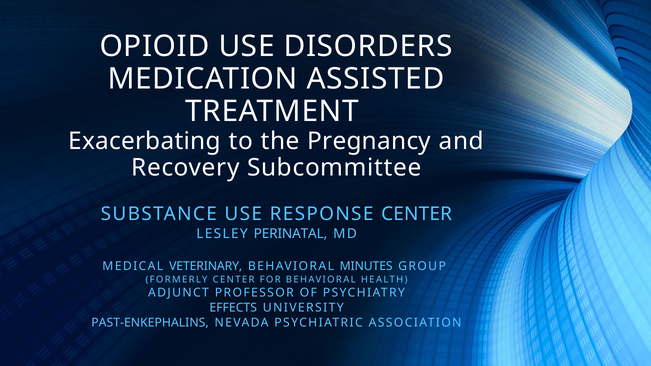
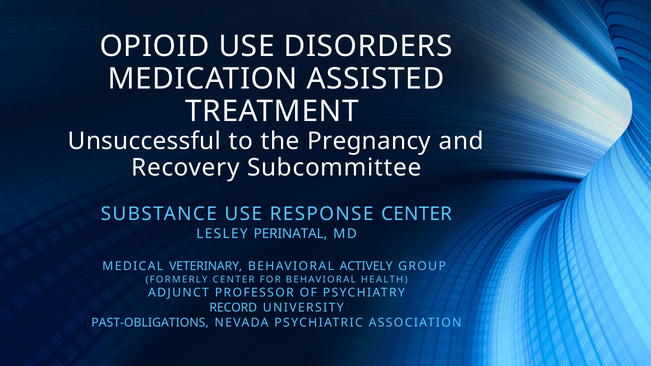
Exacerbating: Exacerbating -> Unsuccessful
MINUTES: MINUTES -> ACTIVELY
EFFECTS: EFFECTS -> RECORD
PAST-ENKEPHALINS: PAST-ENKEPHALINS -> PAST-OBLIGATIONS
